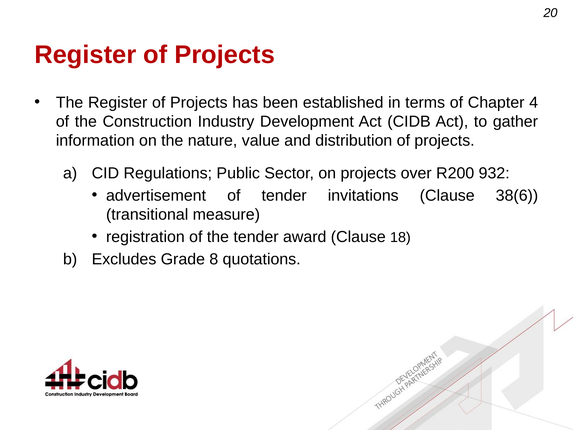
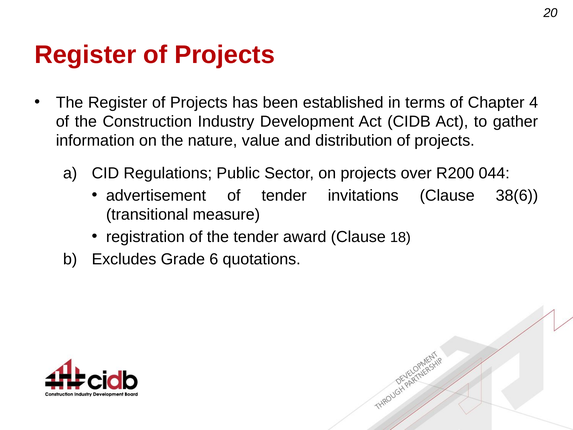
932: 932 -> 044
8: 8 -> 6
